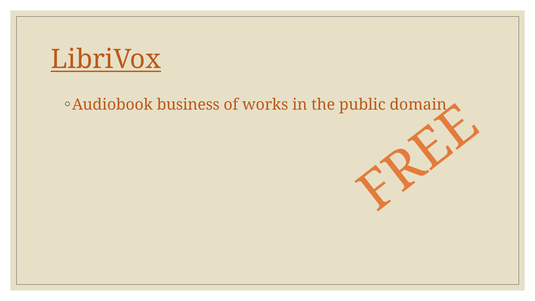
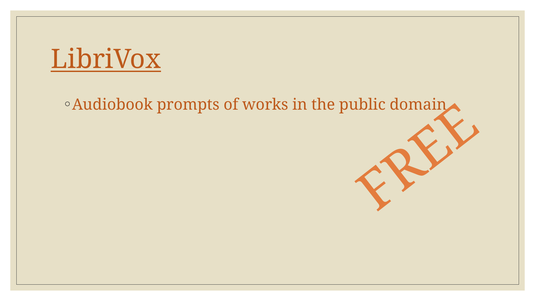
business: business -> prompts
